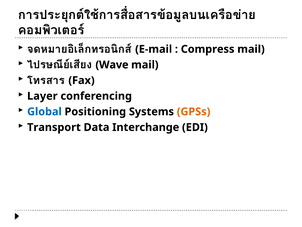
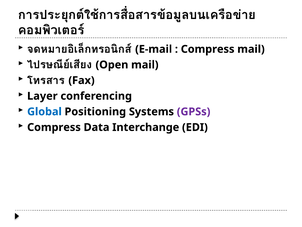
Wave: Wave -> Open
GPSs colour: orange -> purple
Transport at (54, 127): Transport -> Compress
